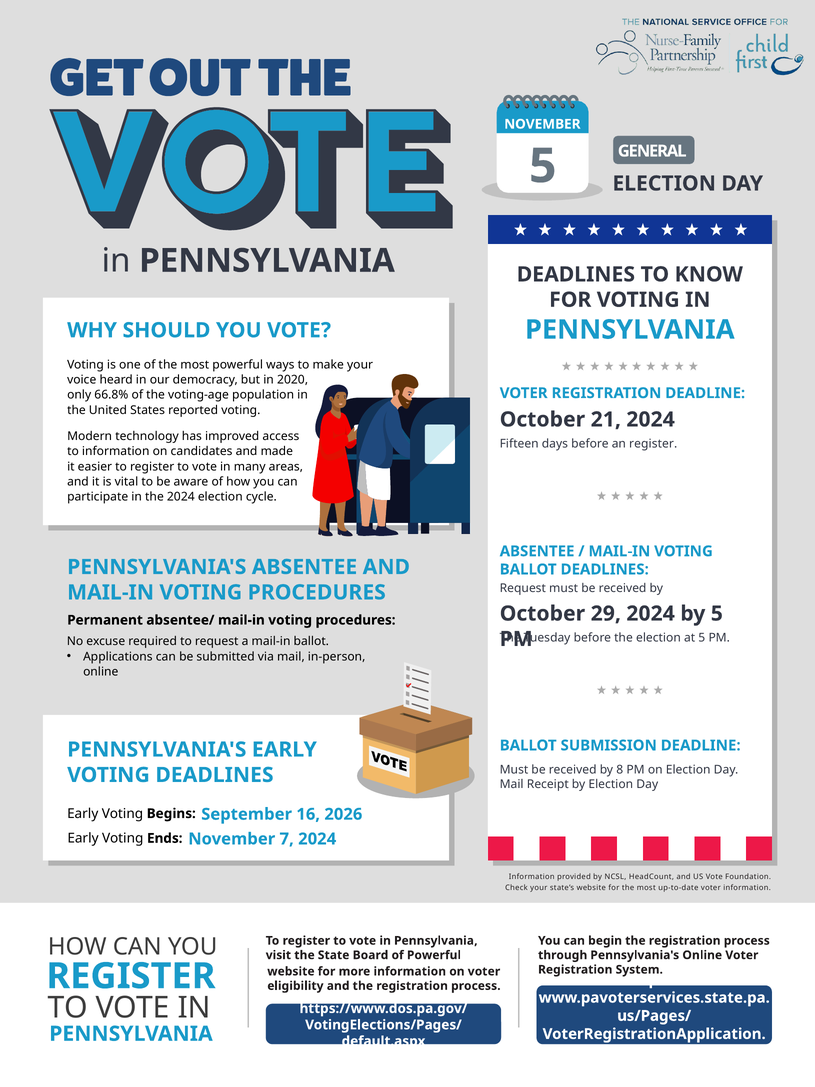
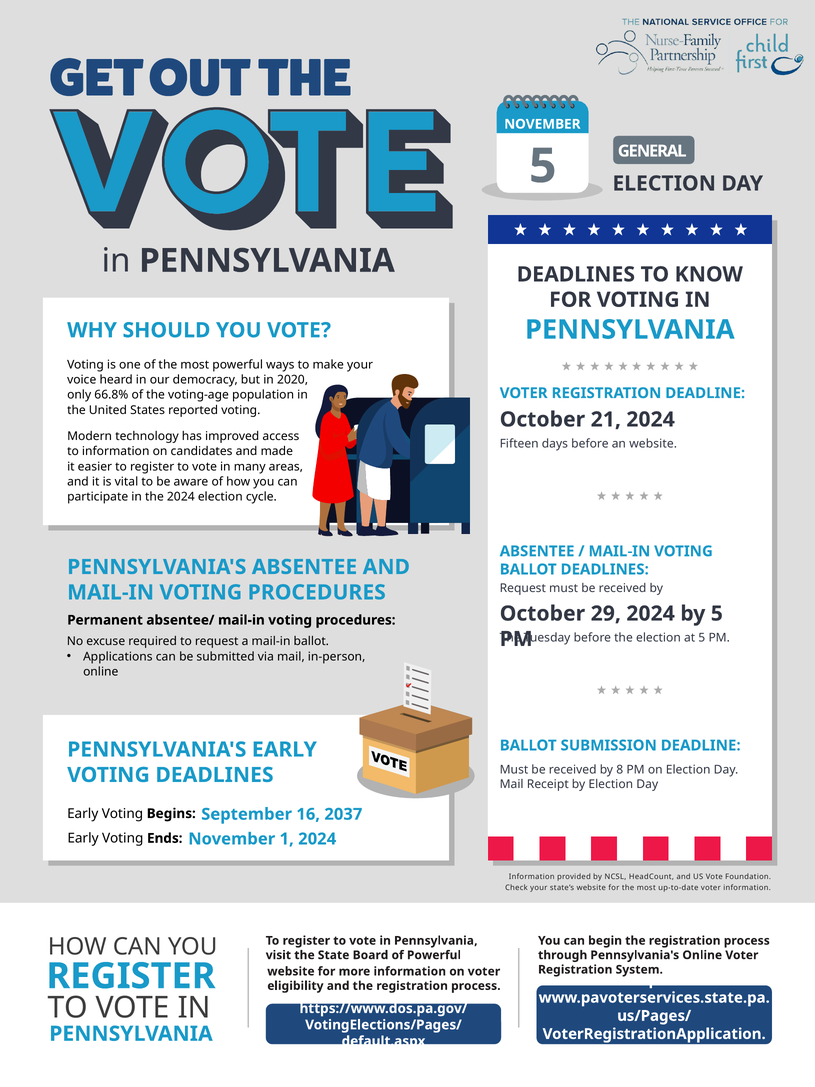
an register: register -> website
2026: 2026 -> 2037
7: 7 -> 1
